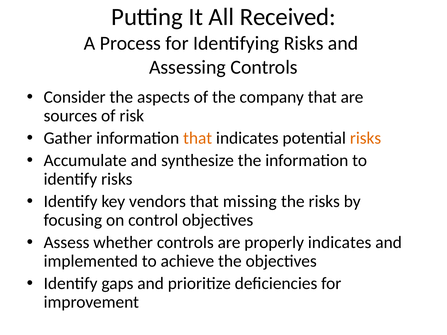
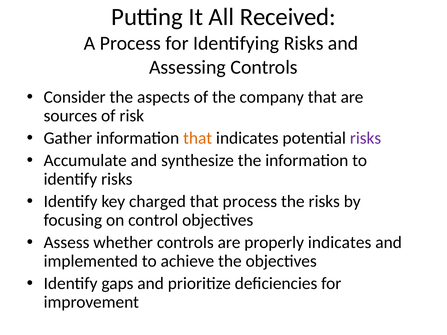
risks at (366, 138) colour: orange -> purple
vendors: vendors -> charged
that missing: missing -> process
